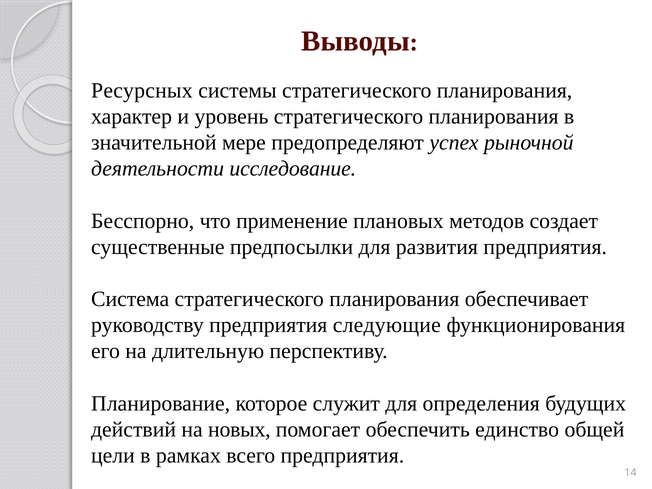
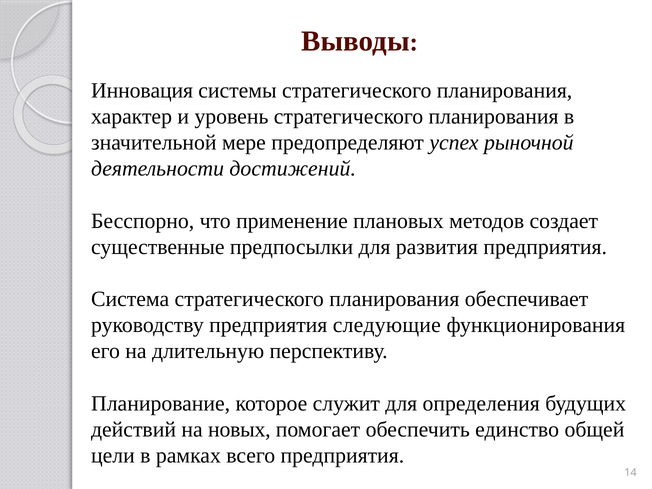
Ресурсных: Ресурсных -> Инновация
исследование: исследование -> достижений
